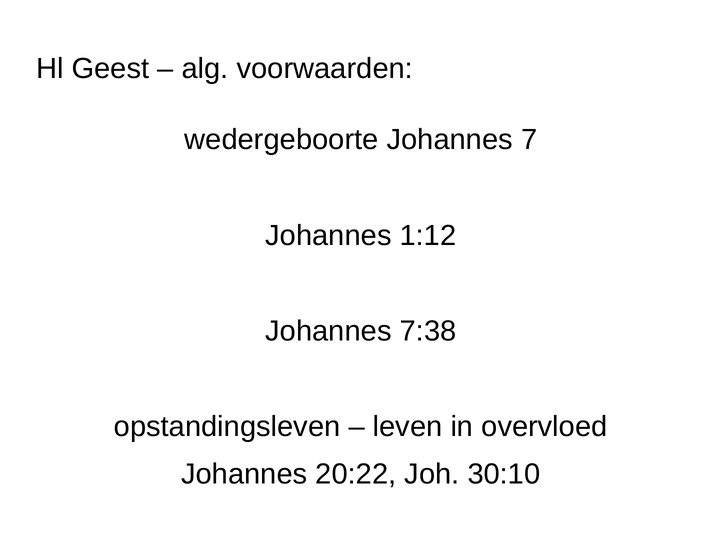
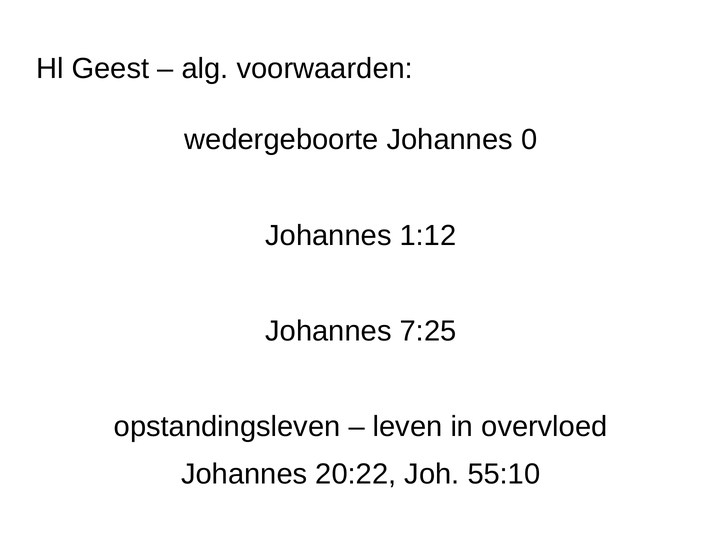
7: 7 -> 0
7:38: 7:38 -> 7:25
30:10: 30:10 -> 55:10
